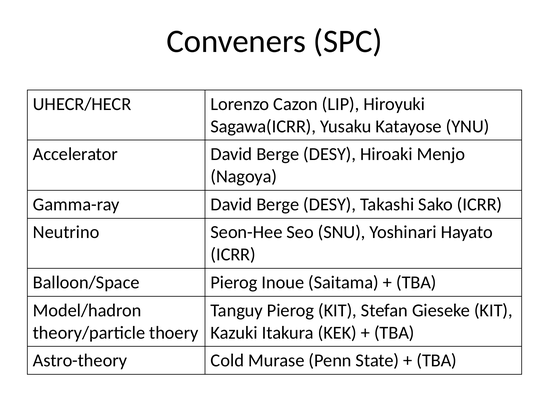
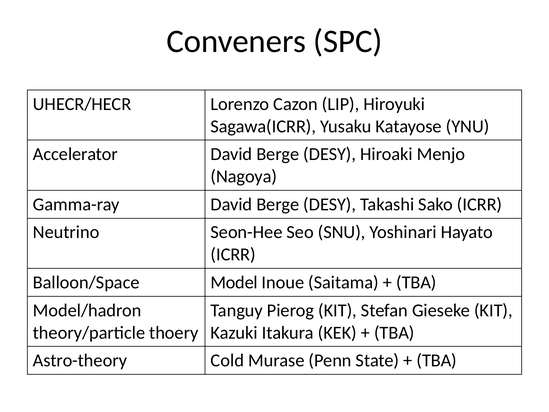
Balloon/Space Pierog: Pierog -> Model
